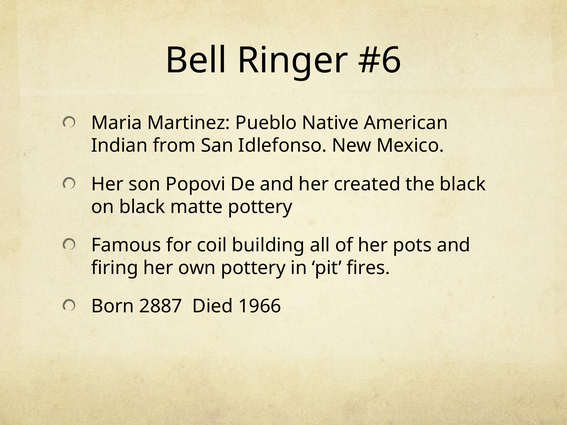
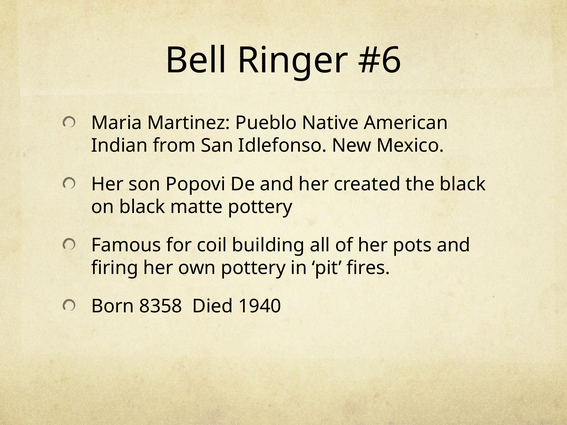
2887: 2887 -> 8358
1966: 1966 -> 1940
